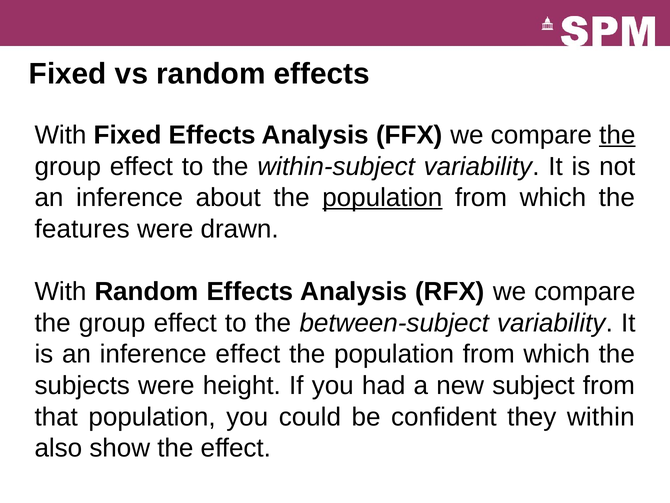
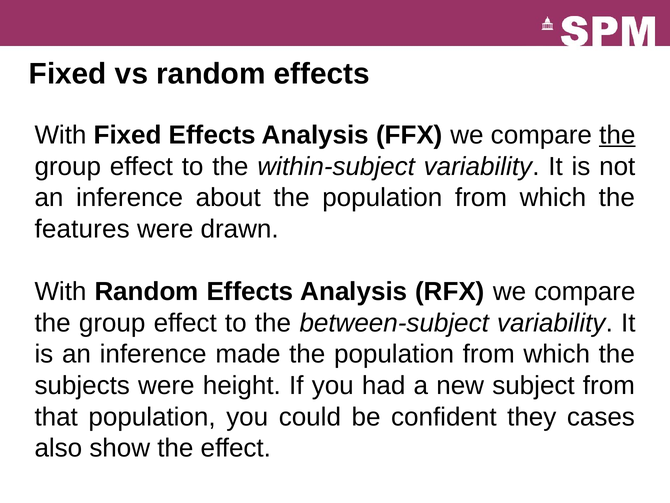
population at (382, 198) underline: present -> none
inference effect: effect -> made
within: within -> cases
